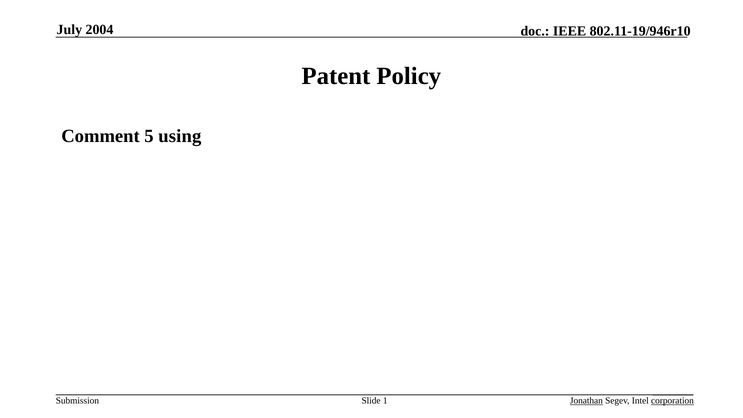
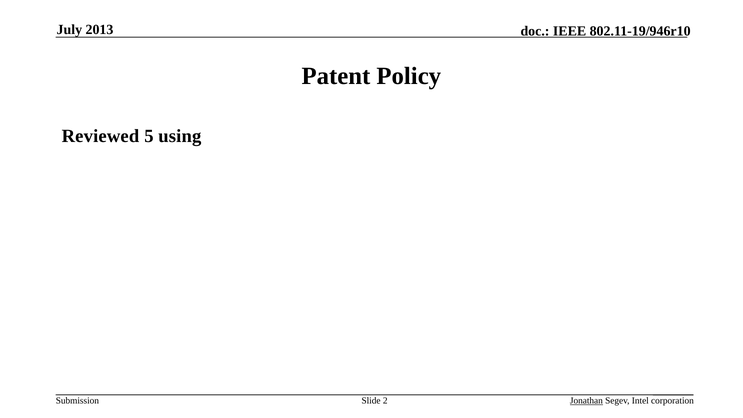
2004: 2004 -> 2013
Comment: Comment -> Reviewed
1: 1 -> 2
corporation underline: present -> none
